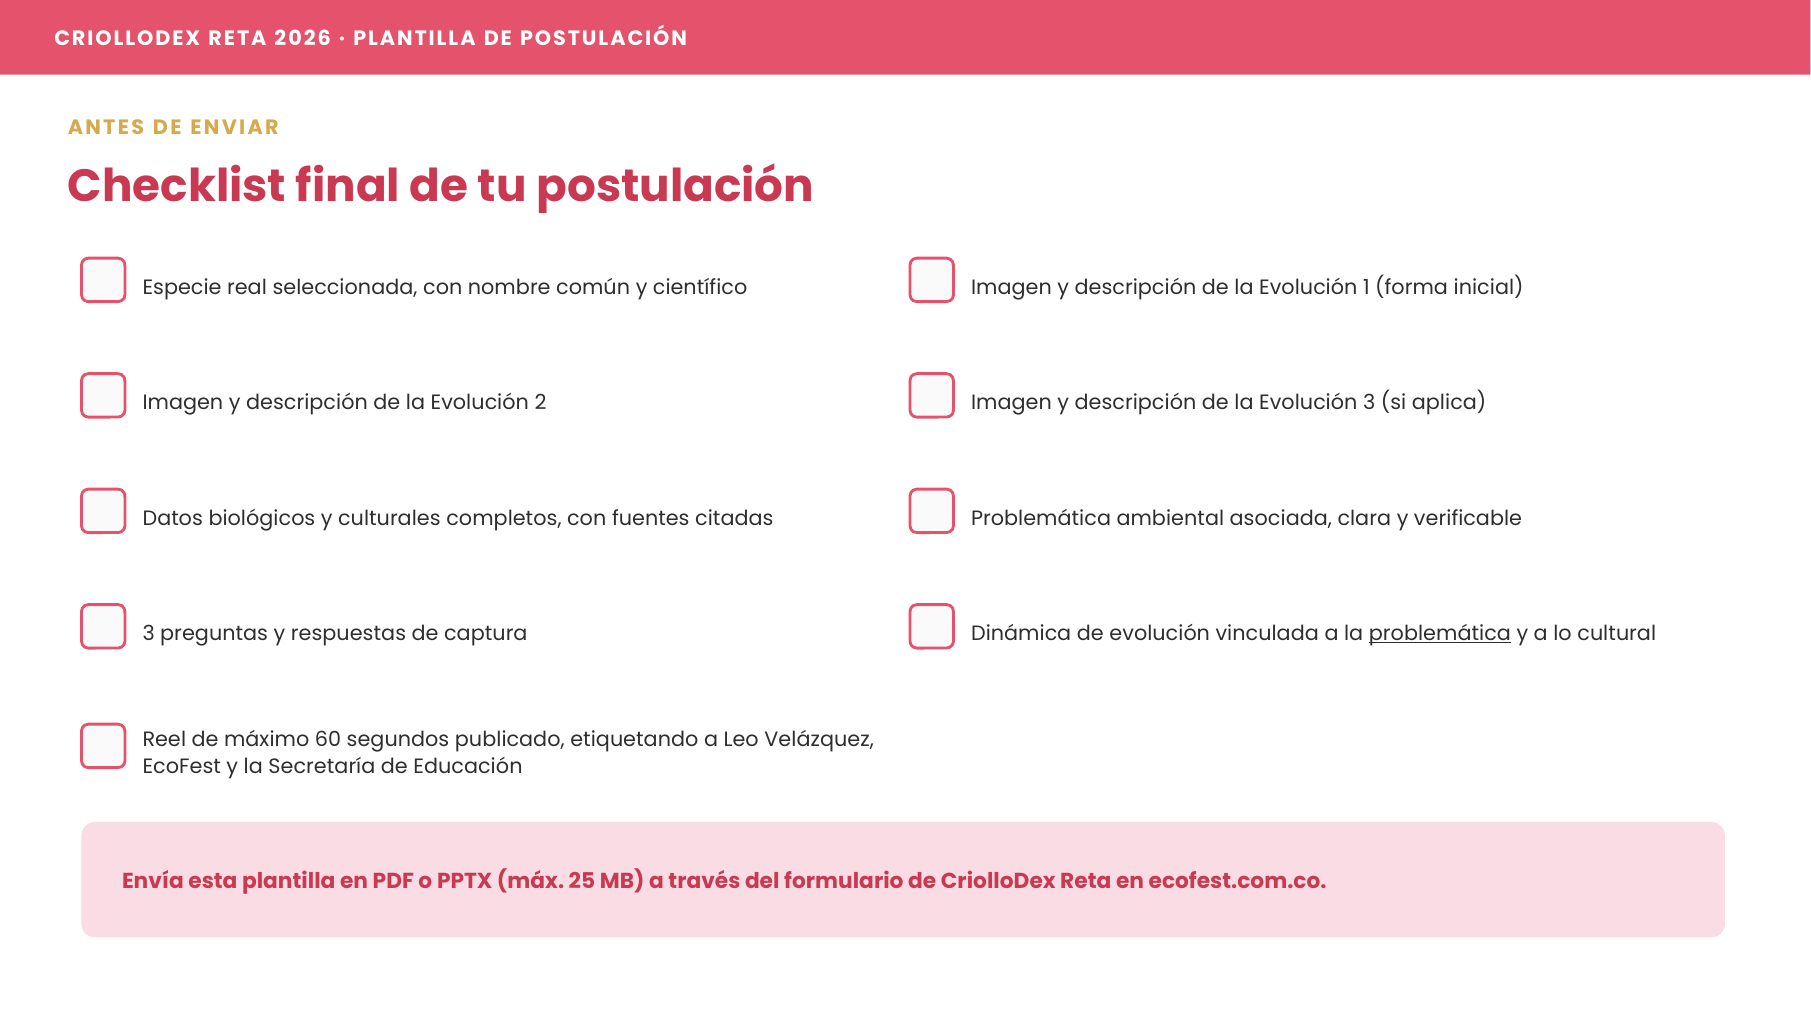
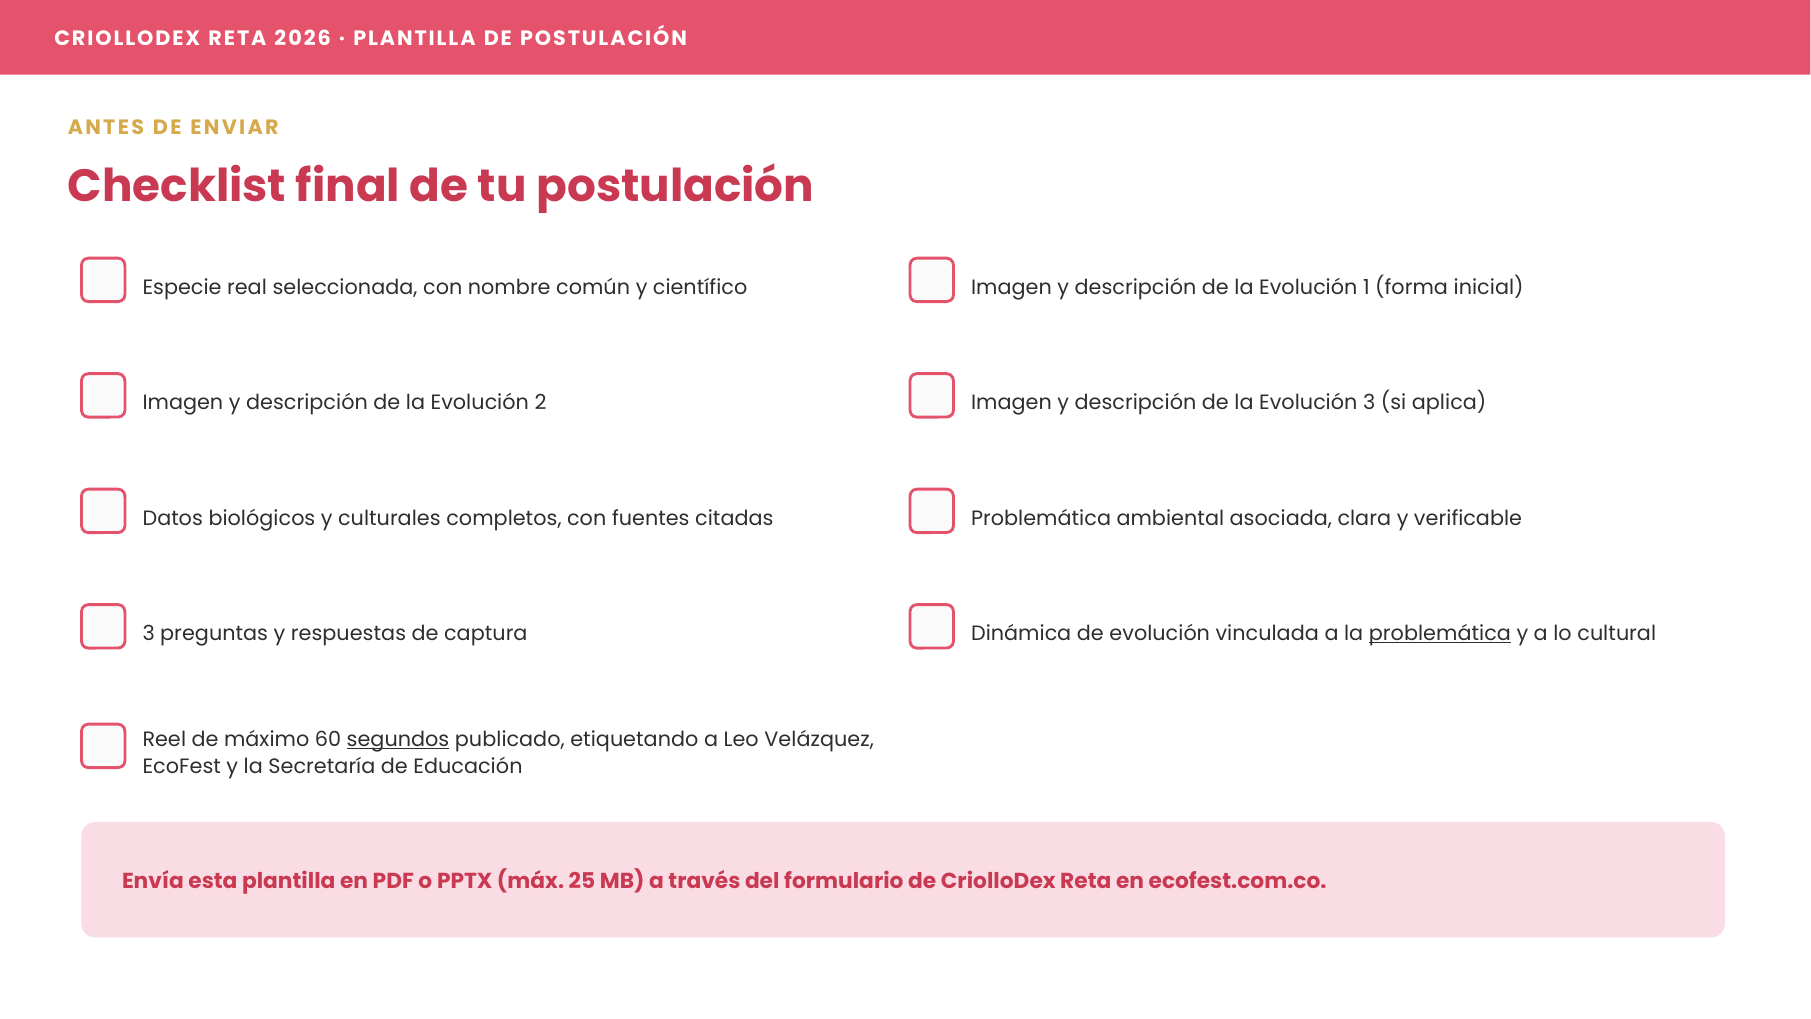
segundos underline: none -> present
